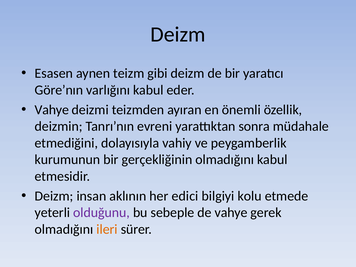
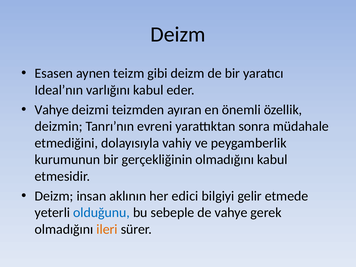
Göre’nın: Göre’nın -> Ideal’nın
kolu: kolu -> gelir
olduğunu colour: purple -> blue
